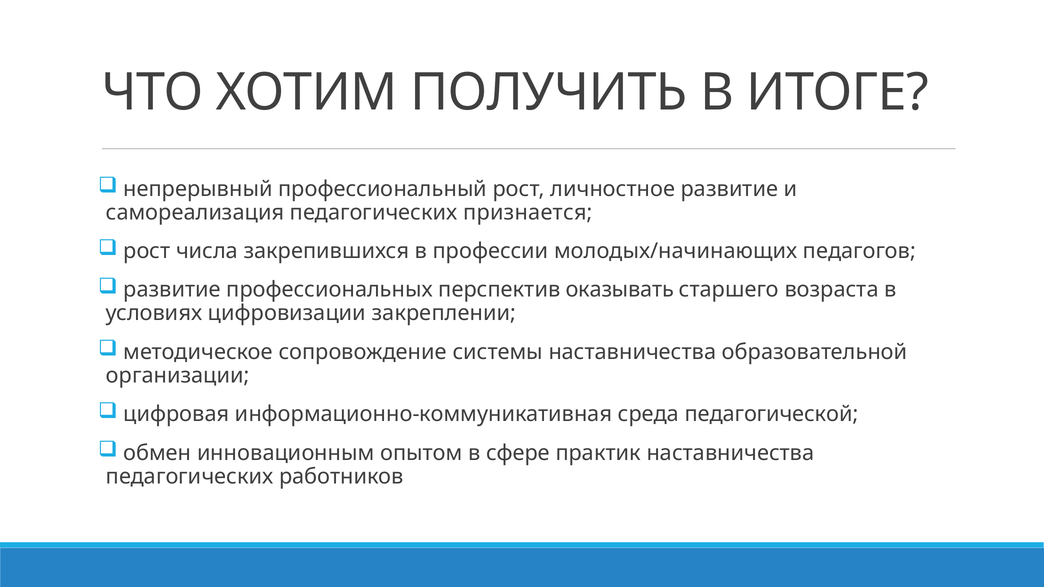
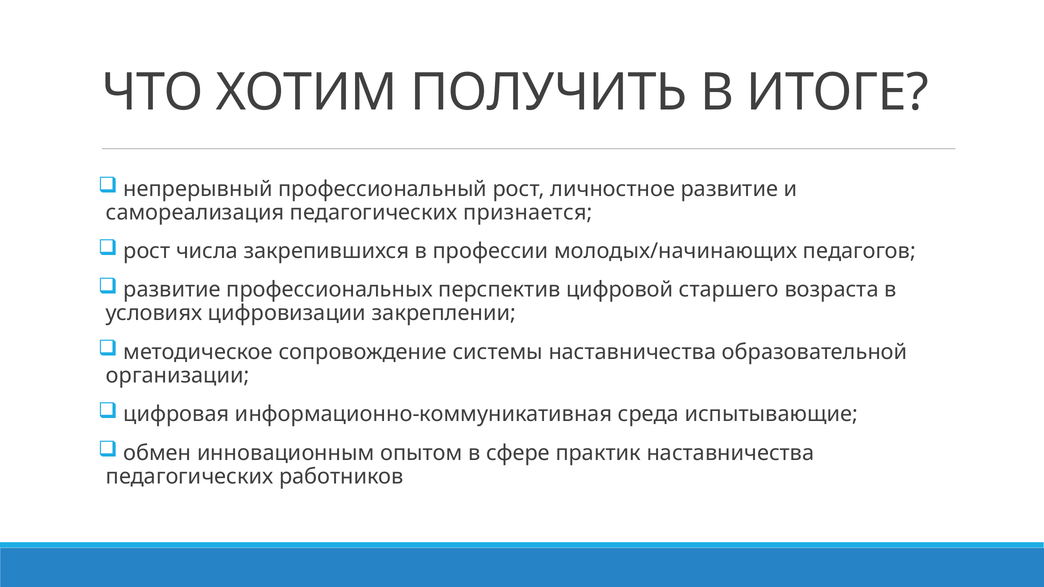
оказывать: оказывать -> цифровой
педагогической: педагогической -> испытывающие
